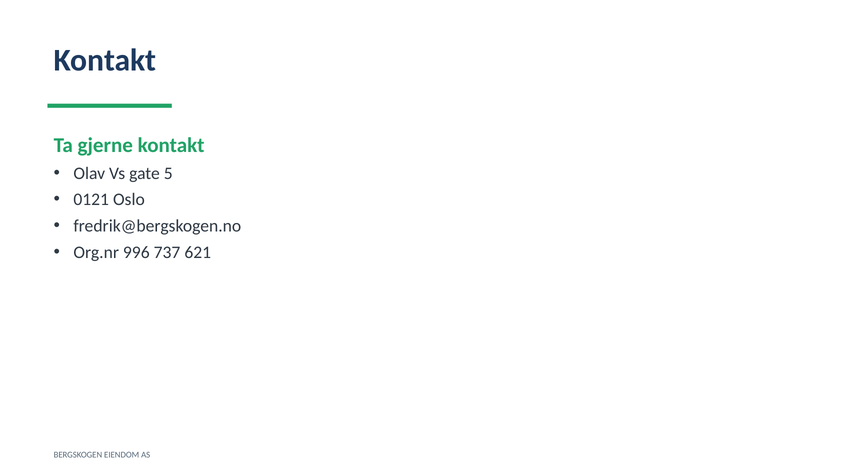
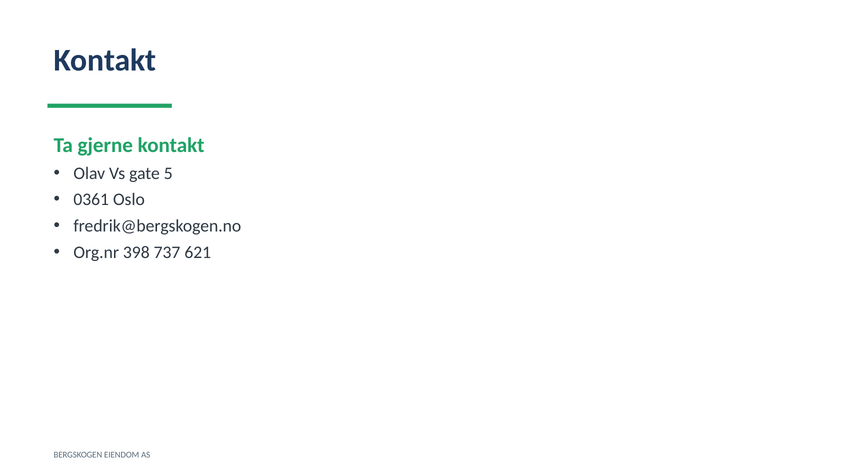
0121: 0121 -> 0361
996: 996 -> 398
